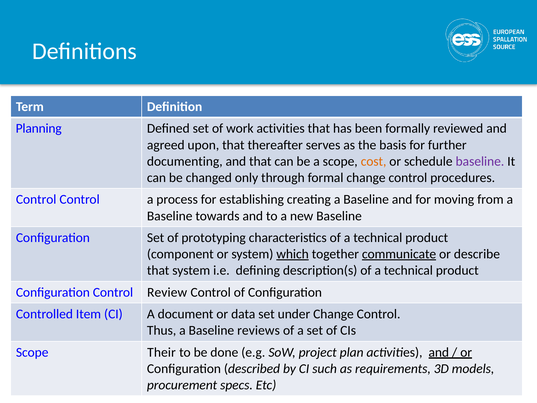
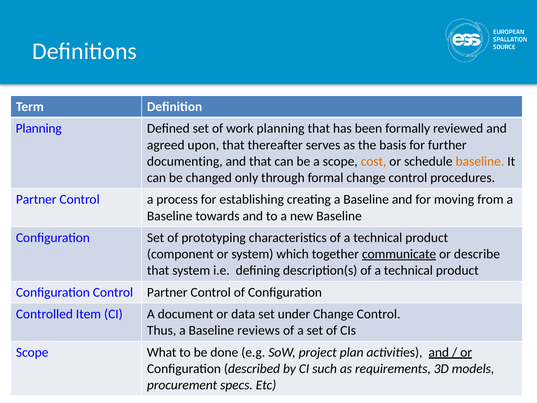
work activities: activities -> planning
baseline at (480, 161) colour: purple -> orange
Control at (36, 199): Control -> Partner
which underline: present -> none
Control Review: Review -> Partner
Their: Their -> What
